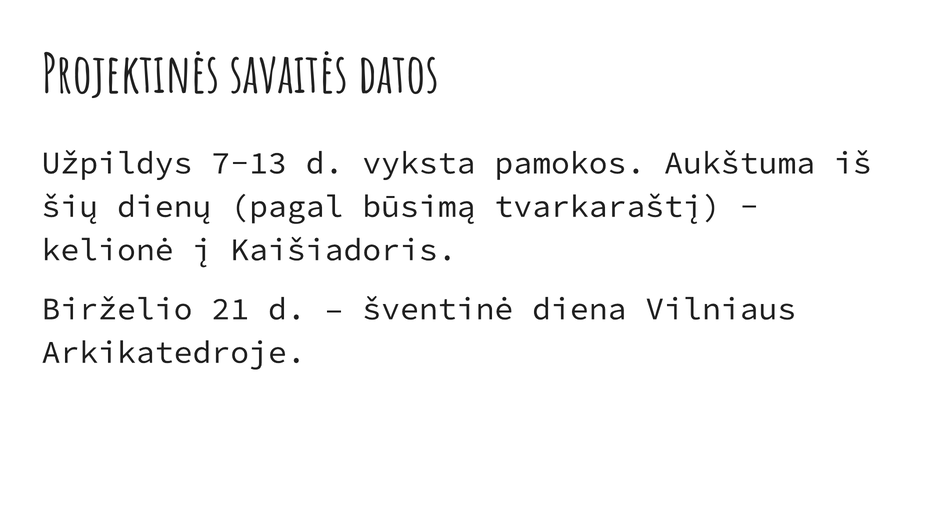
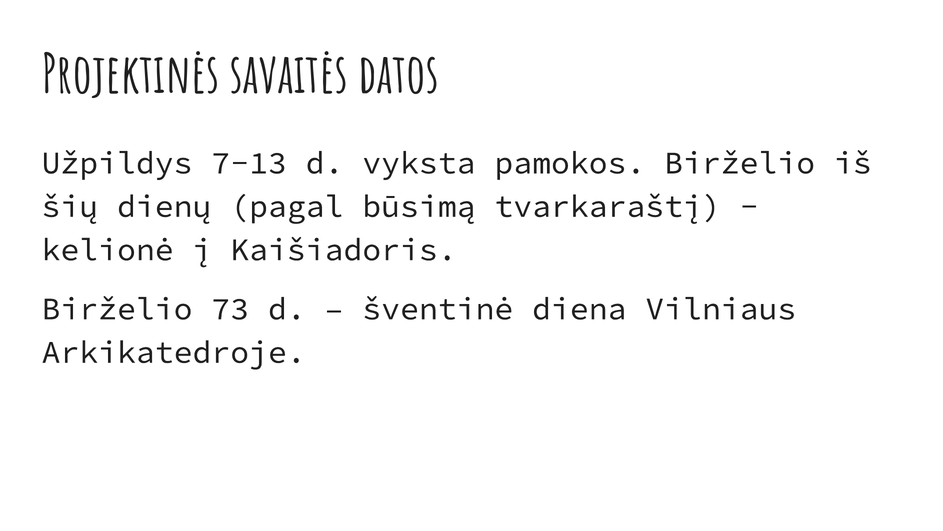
pamokos Aukštuma: Aukštuma -> Birželio
21: 21 -> 73
